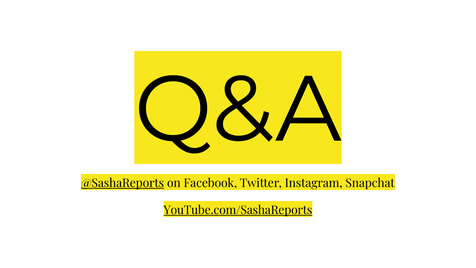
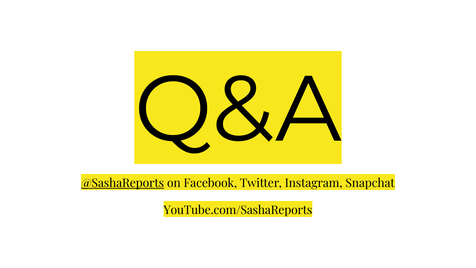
YouTube.com/SashaReports underline: present -> none
